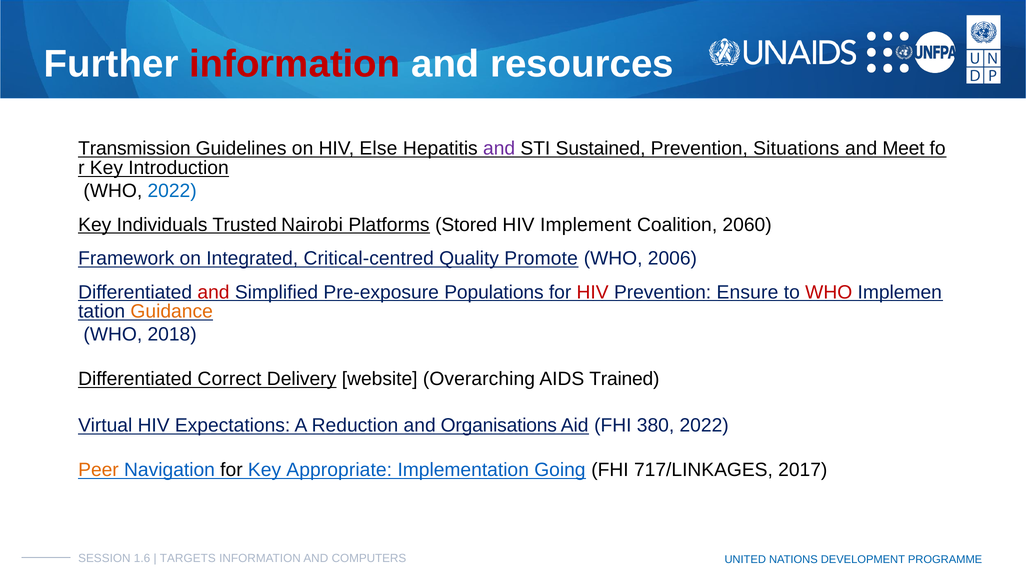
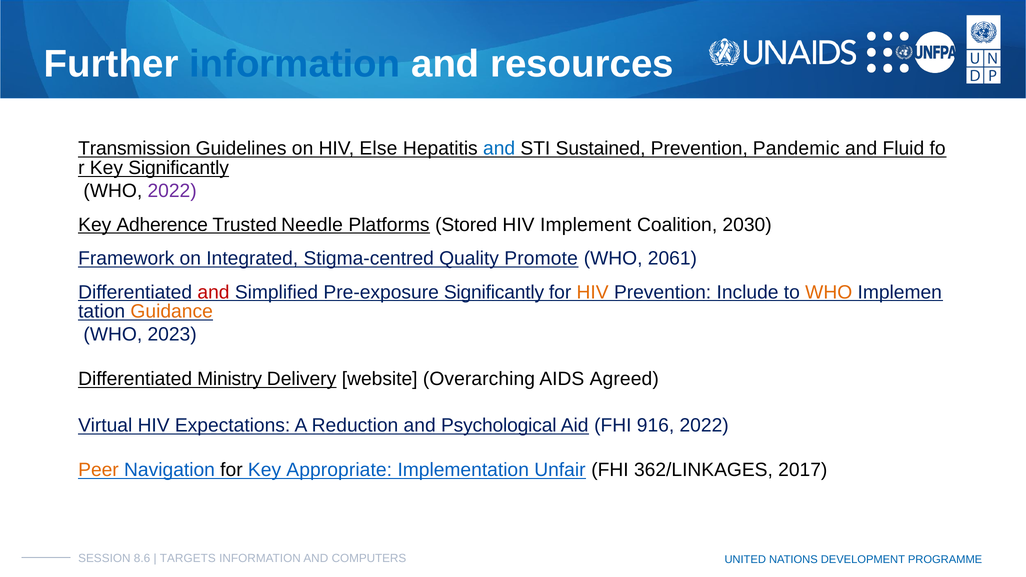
information at (295, 64) colour: red -> blue
and at (499, 149) colour: purple -> blue
Situations: Situations -> Pandemic
Meet: Meet -> Fluid
Key Introduction: Introduction -> Significantly
2022 at (172, 191) colour: blue -> purple
Individuals: Individuals -> Adherence
Nairobi: Nairobi -> Needle
2060: 2060 -> 2030
Critical-centred: Critical-centred -> Stigma-centred
2006: 2006 -> 2061
Pre-exposure Populations: Populations -> Significantly
HIV at (593, 292) colour: red -> orange
Ensure: Ensure -> Include
WHO at (829, 292) colour: red -> orange
2018: 2018 -> 2023
Correct: Correct -> Ministry
Trained: Trained -> Agreed
Organisations: Organisations -> Psychological
380: 380 -> 916
Going: Going -> Unfair
717/LINKAGES: 717/LINKAGES -> 362/LINKAGES
1.6: 1.6 -> 8.6
